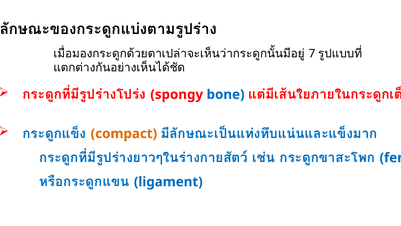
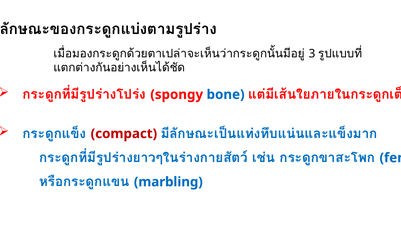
7: 7 -> 3
compact colour: orange -> red
ligament: ligament -> marbling
